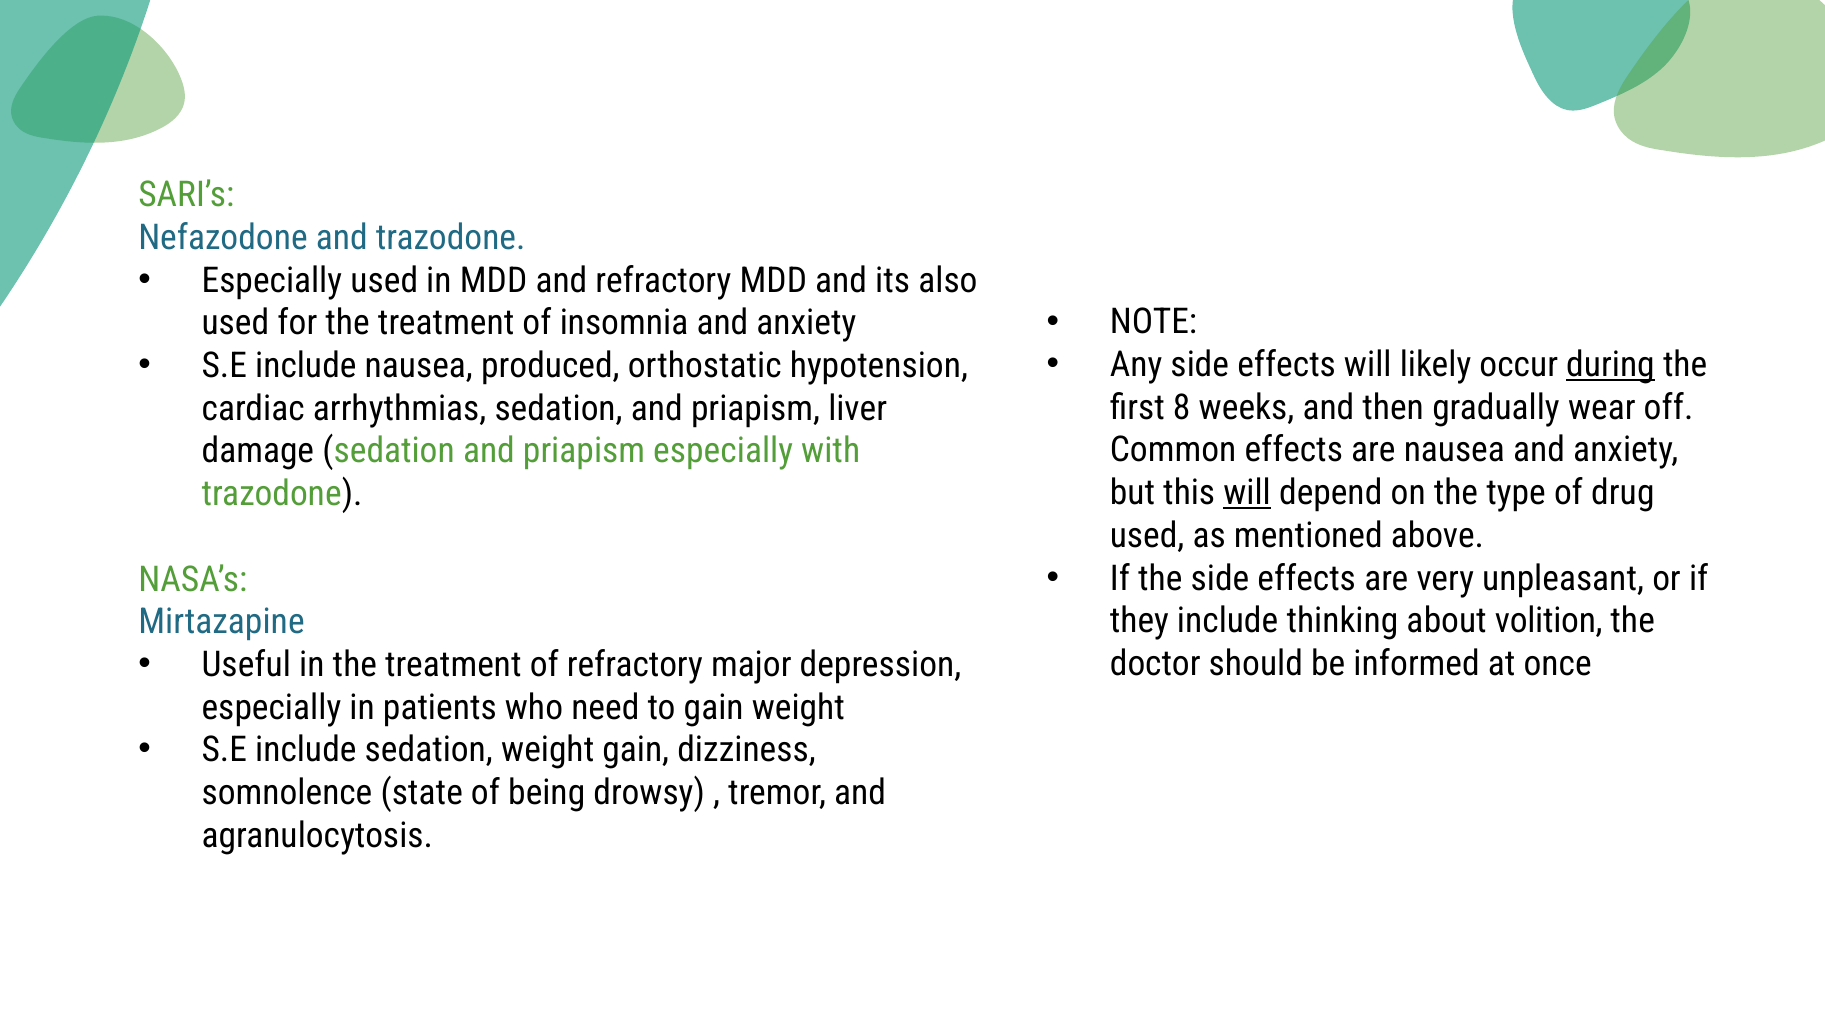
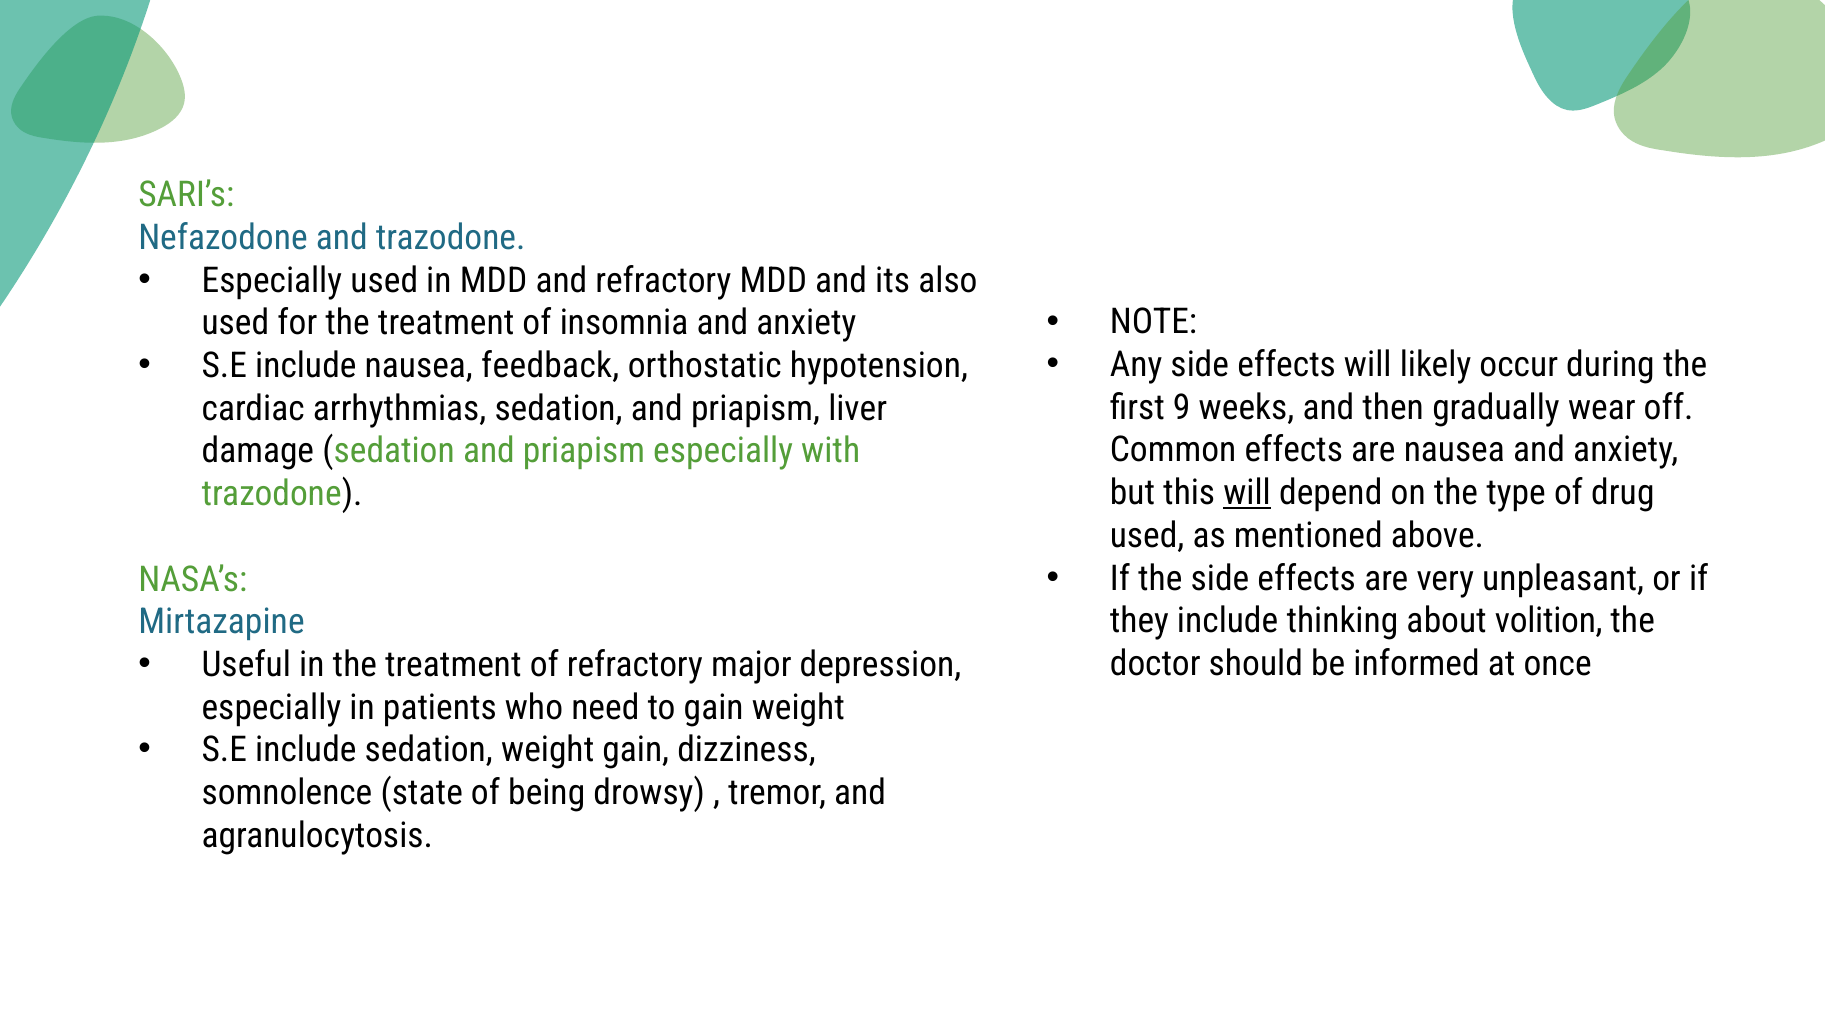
during underline: present -> none
produced: produced -> feedback
8: 8 -> 9
